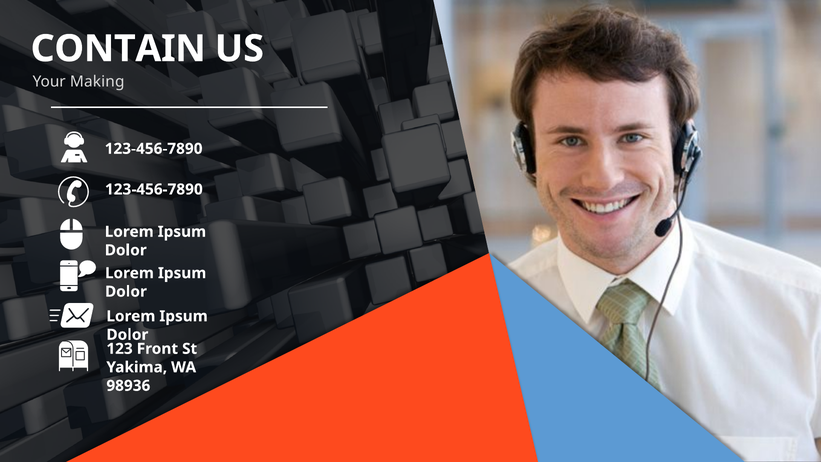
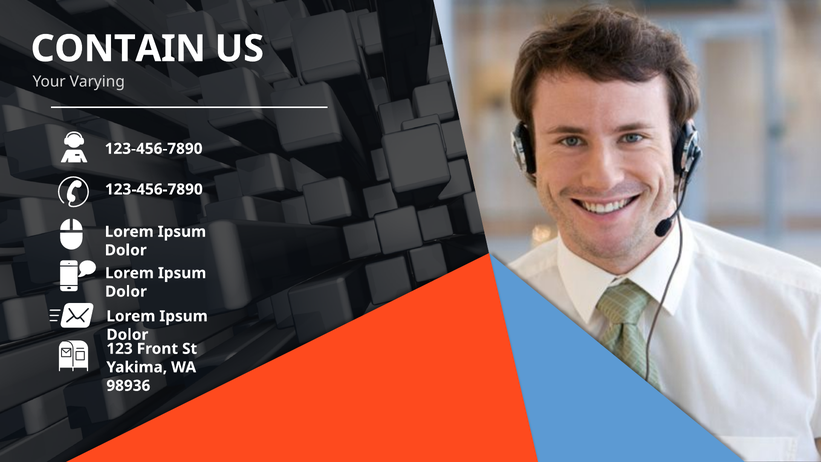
Making: Making -> Varying
